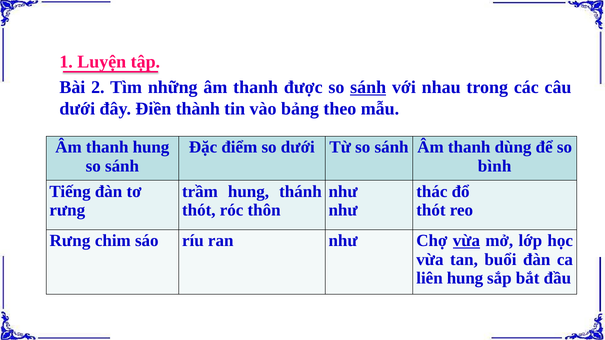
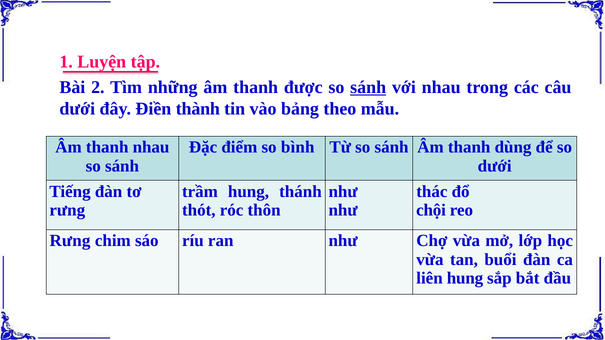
thanh hung: hung -> nhau
so dưới: dưới -> bình
bình at (495, 166): bình -> dưới
thót at (431, 210): thót -> chội
vừa at (466, 241) underline: present -> none
